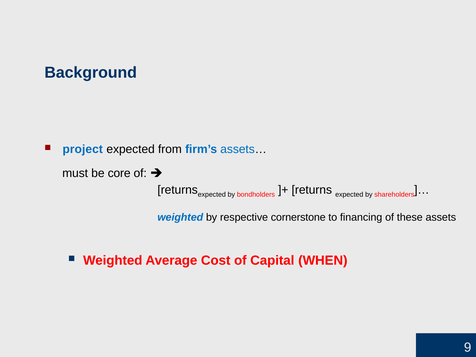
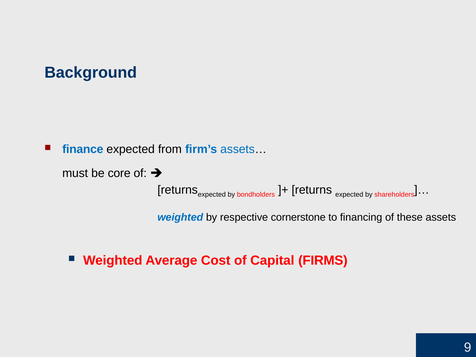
project: project -> finance
WHEN: WHEN -> FIRMS
